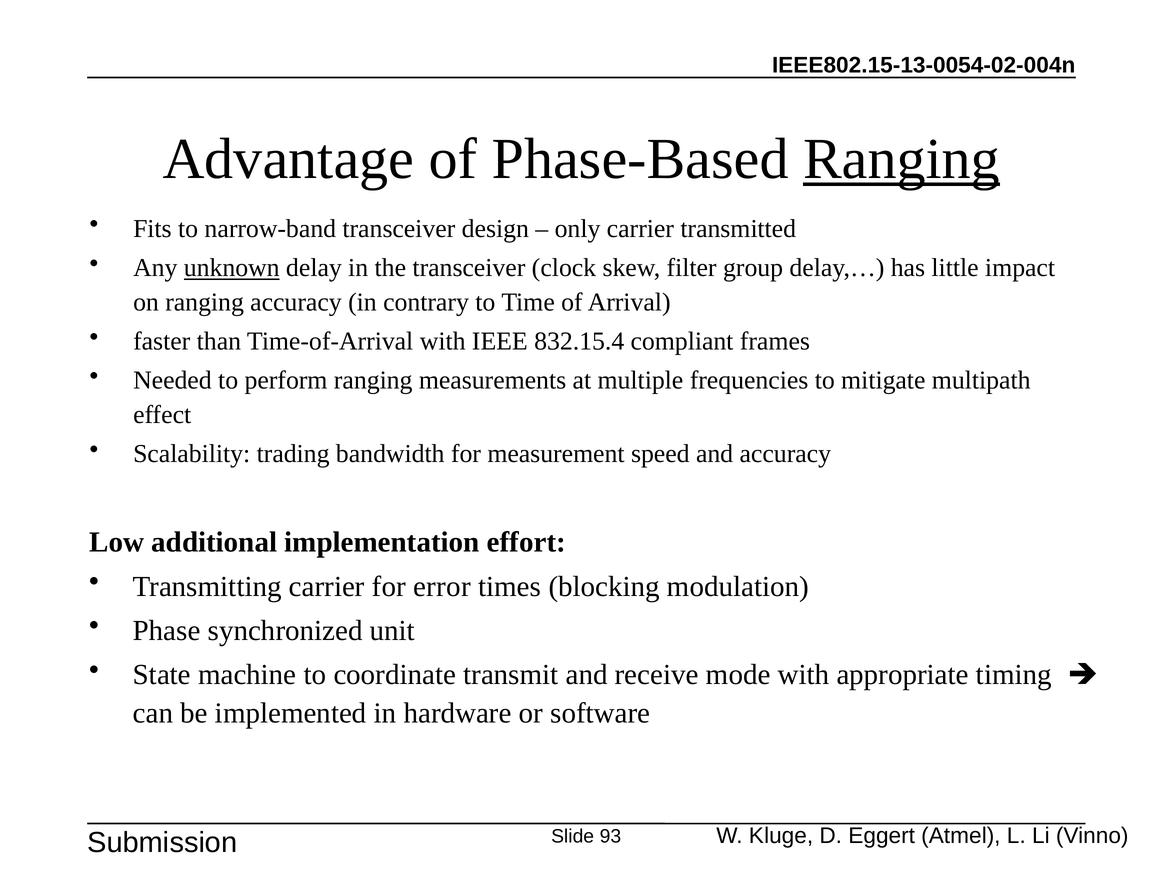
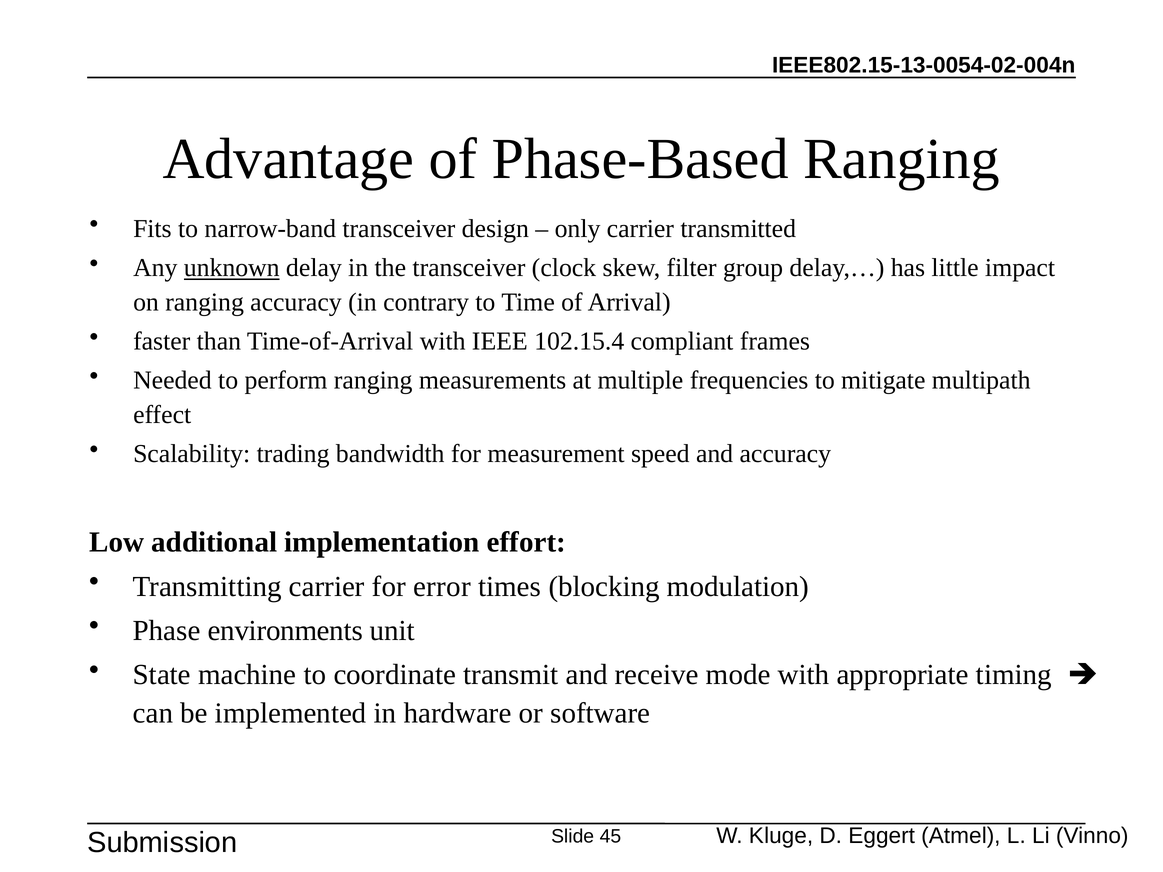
Ranging at (902, 159) underline: present -> none
832.15.4: 832.15.4 -> 102.15.4
synchronized: synchronized -> environments
93: 93 -> 45
